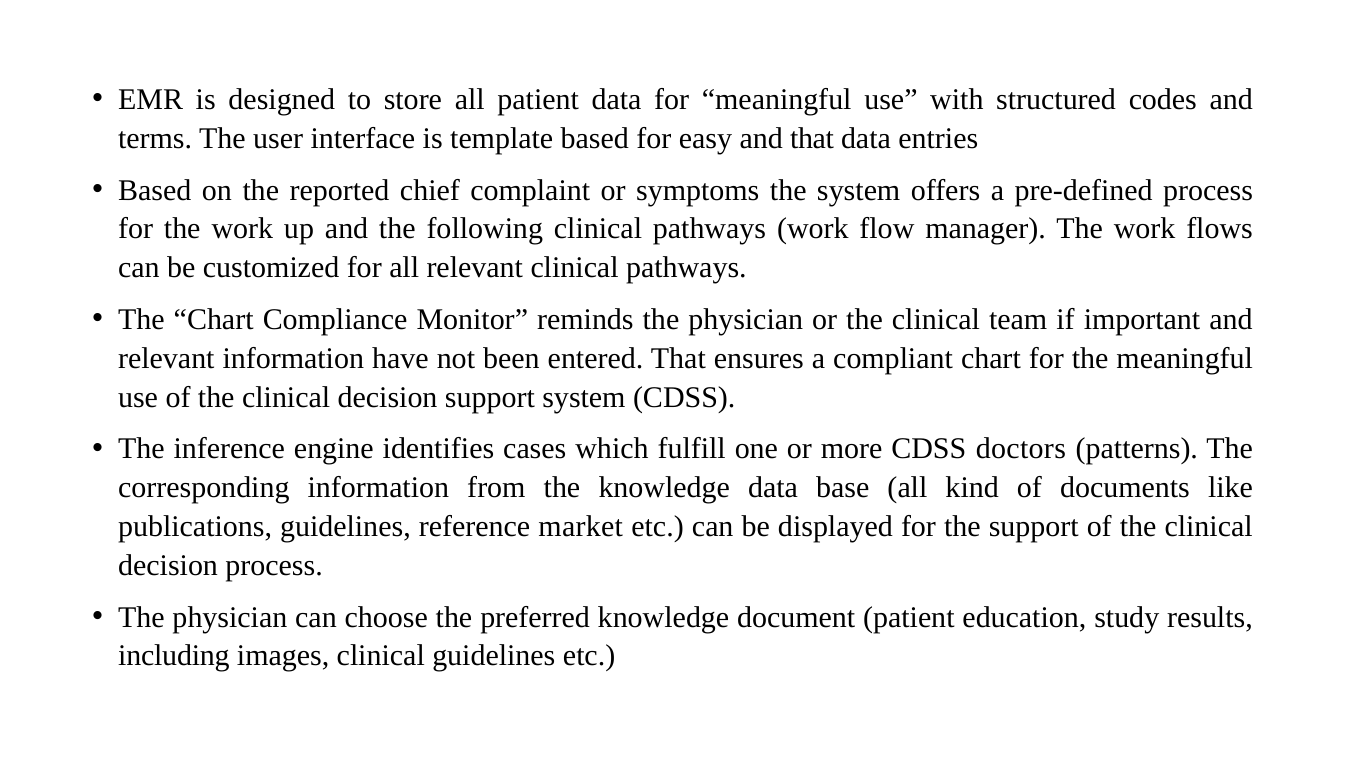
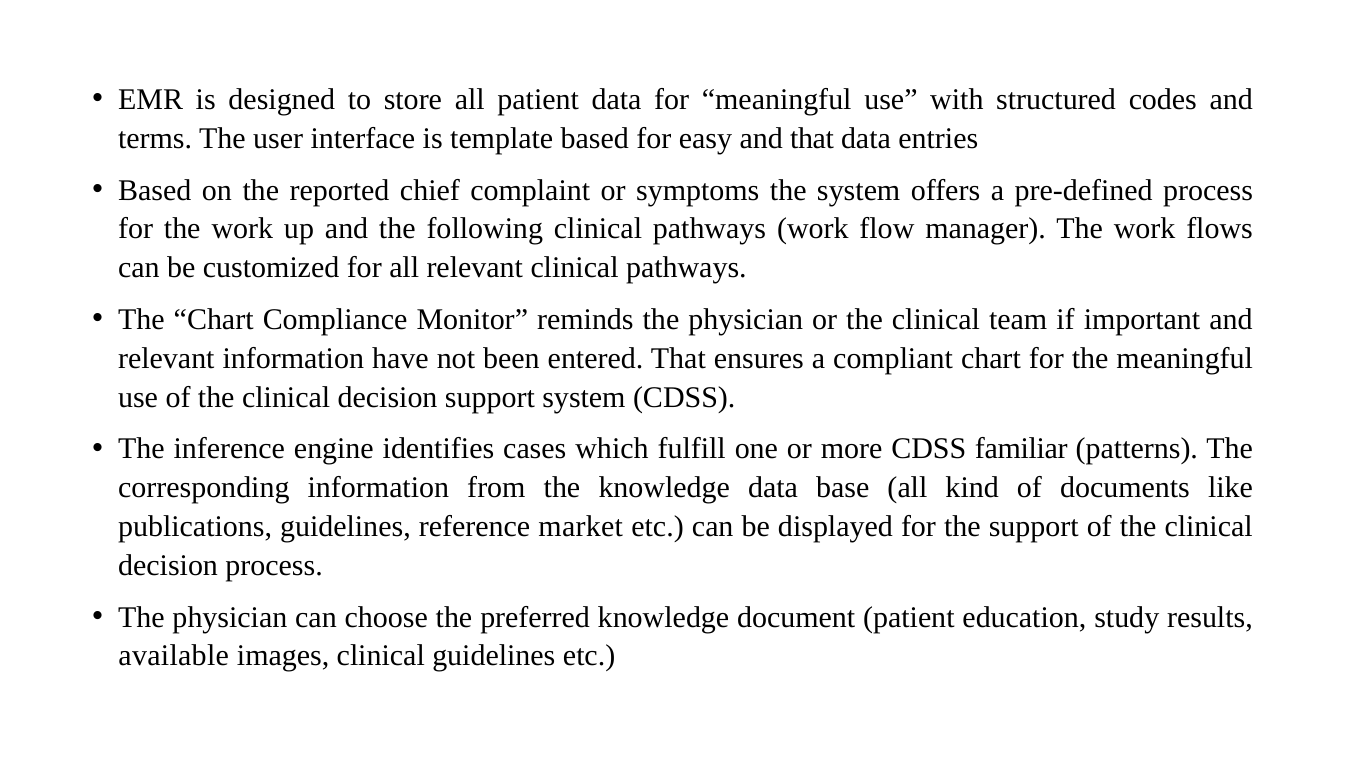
doctors: doctors -> familiar
including: including -> available
